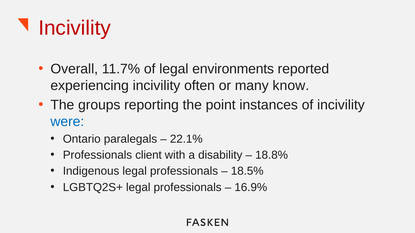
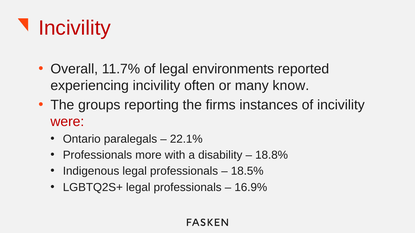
point: point -> firms
were colour: blue -> red
client: client -> more
